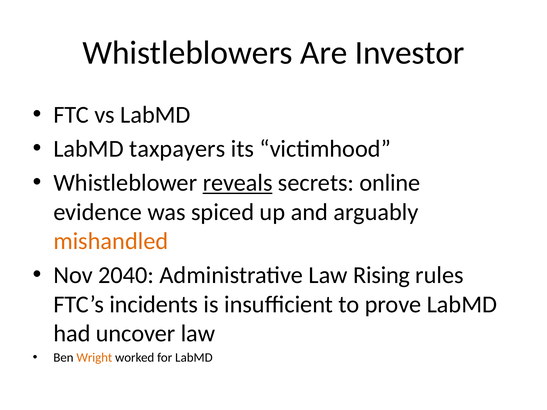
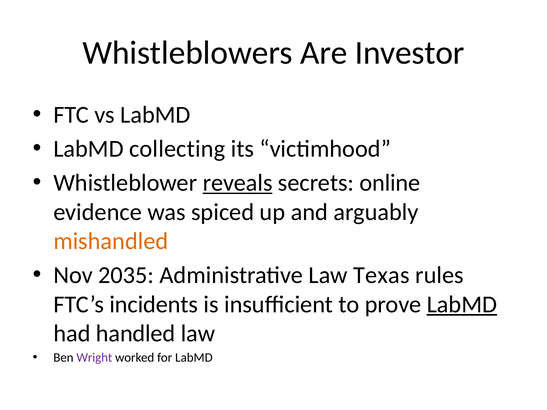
taxpayers: taxpayers -> collecting
2040: 2040 -> 2035
Rising: Rising -> Texas
LabMD at (462, 305) underline: none -> present
uncover: uncover -> handled
Wright colour: orange -> purple
